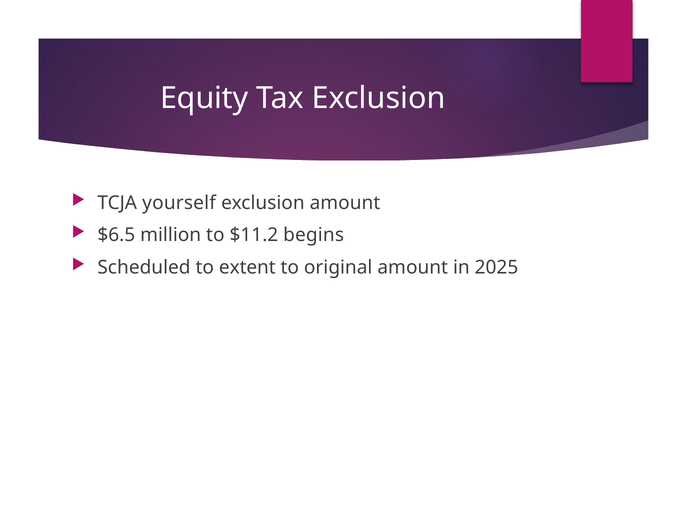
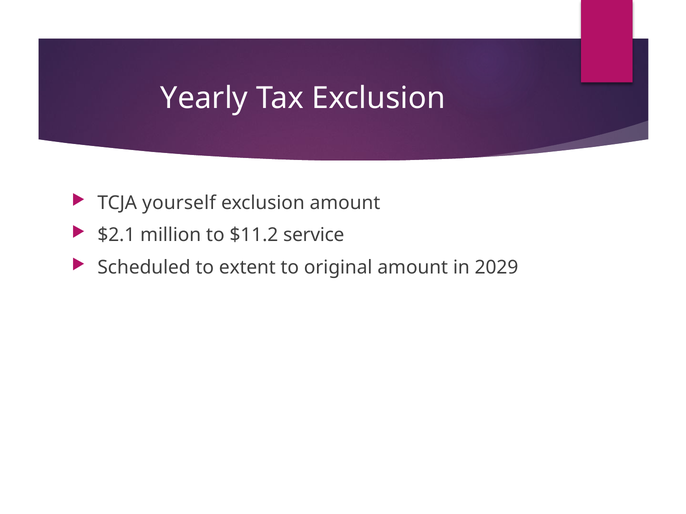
Equity: Equity -> Yearly
$6.5: $6.5 -> $2.1
begins: begins -> service
2025: 2025 -> 2029
